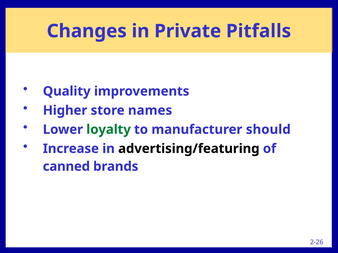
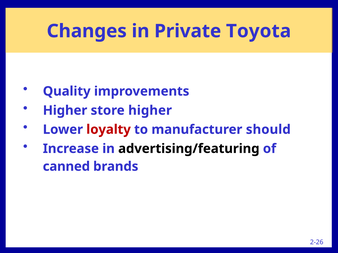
Pitfalls: Pitfalls -> Toyota
store names: names -> higher
loyalty colour: green -> red
